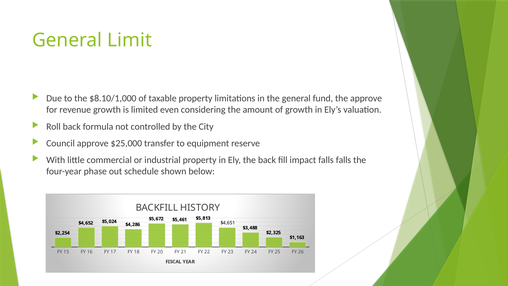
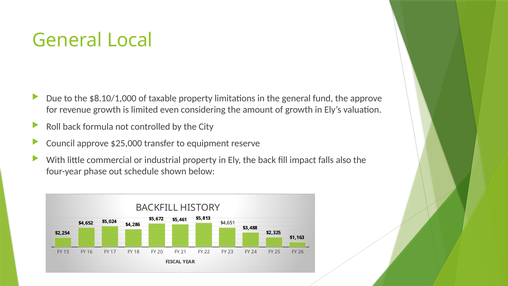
Limit: Limit -> Local
falls falls: falls -> also
